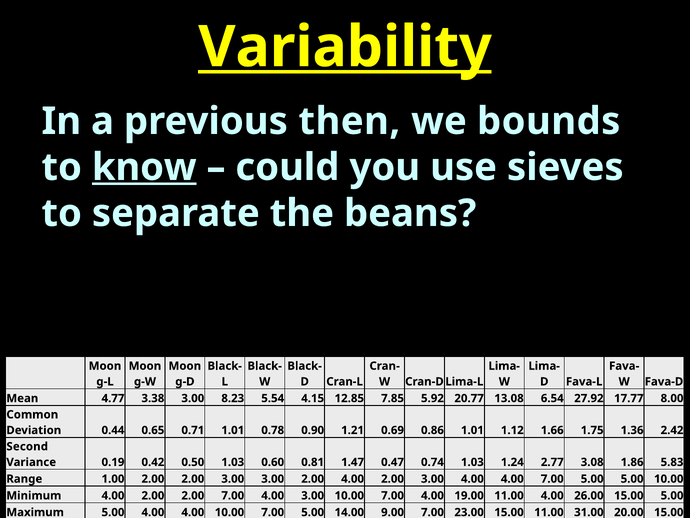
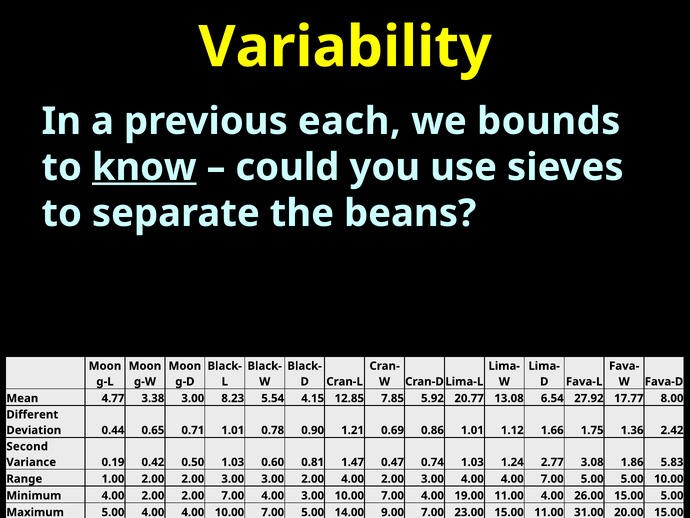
Variability underline: present -> none
then: then -> each
Common: Common -> Different
